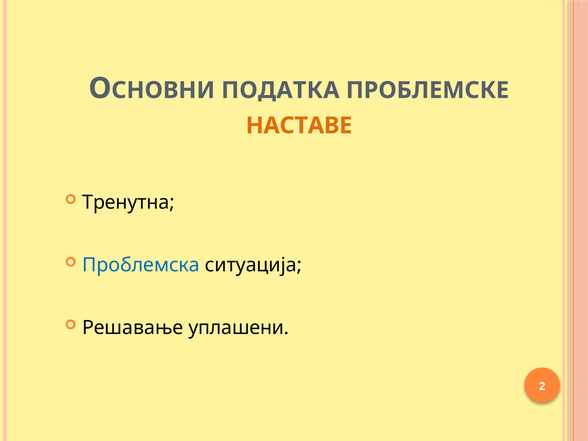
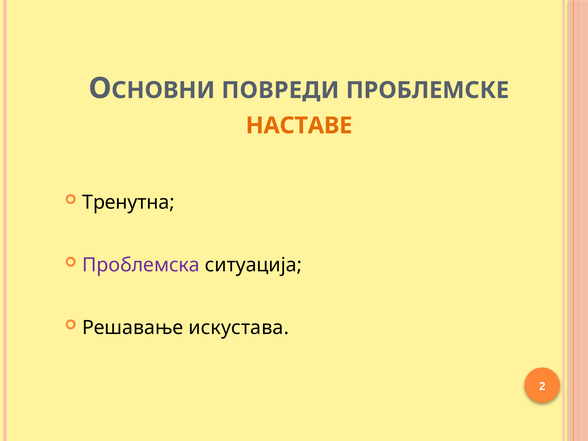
ПОДАТКА: ПОДАТКА -> ПОВРЕДИ
Проблемска colour: blue -> purple
уплашени: уплашени -> искустава
